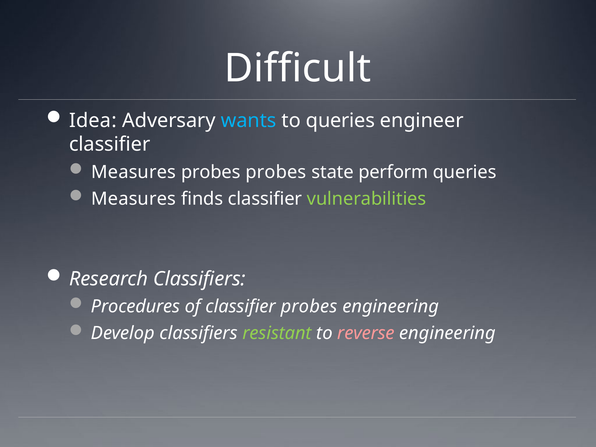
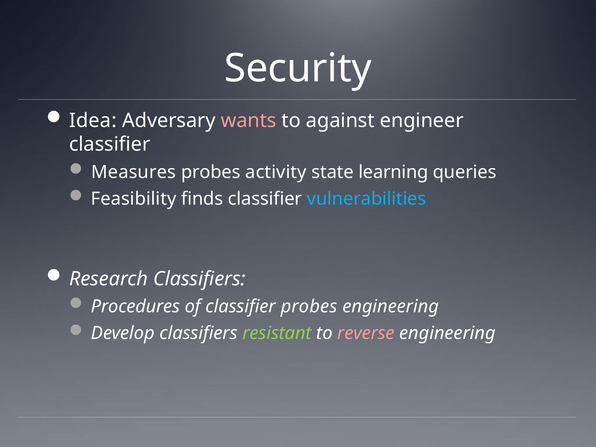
Difficult: Difficult -> Security
wants colour: light blue -> pink
to queries: queries -> against
probes probes: probes -> activity
perform: perform -> learning
Measures at (134, 199): Measures -> Feasibility
vulnerabilities colour: light green -> light blue
